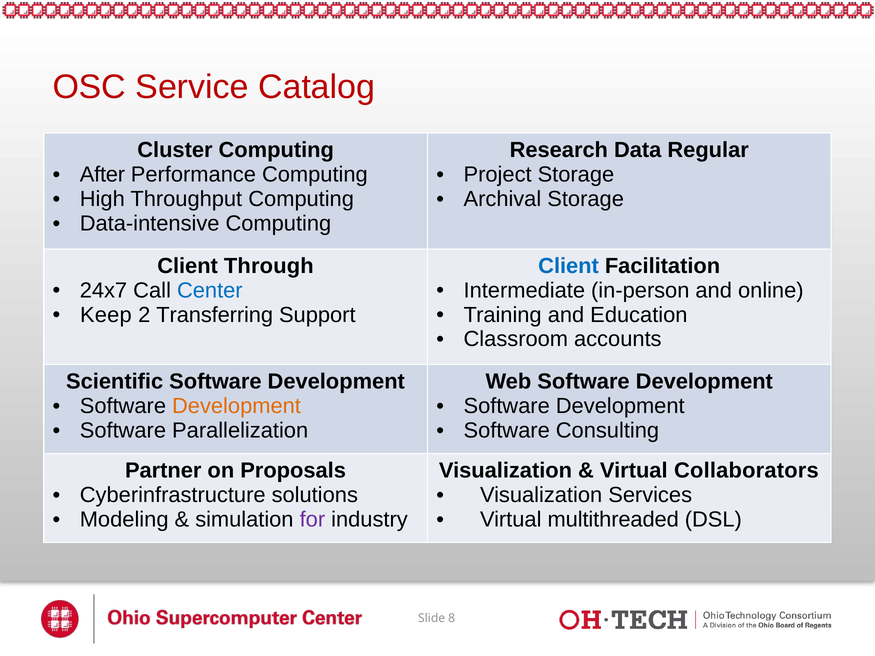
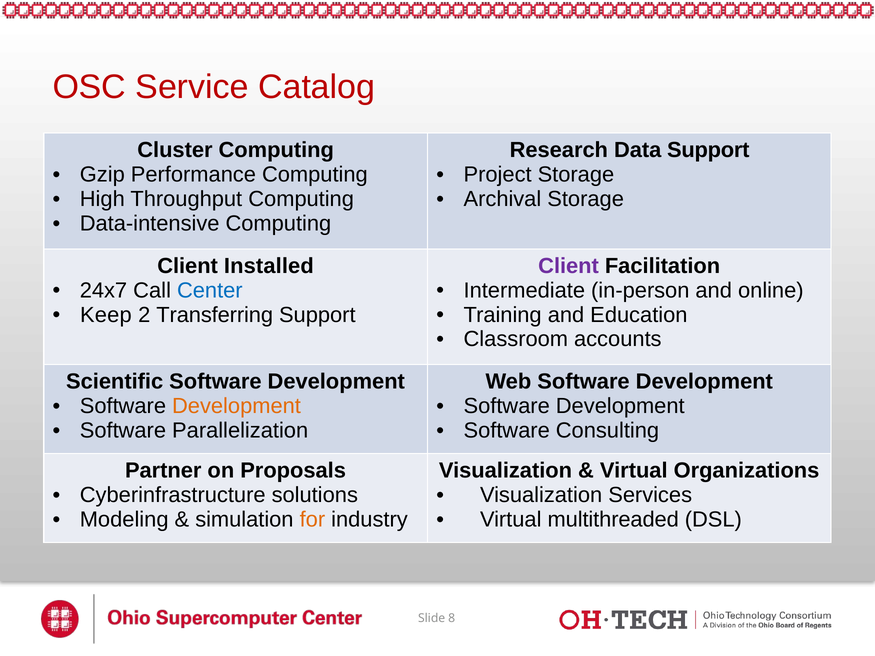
Data Regular: Regular -> Support
After: After -> Gzip
Through: Through -> Installed
Client at (569, 266) colour: blue -> purple
Collaborators: Collaborators -> Organizations
for colour: purple -> orange
